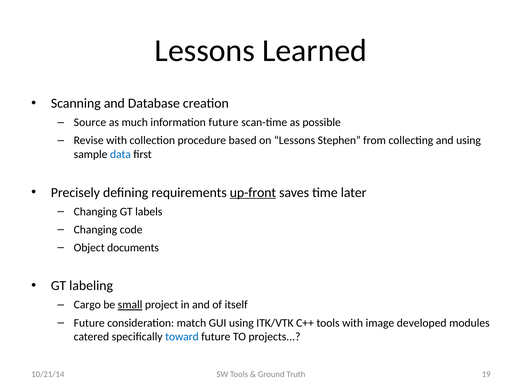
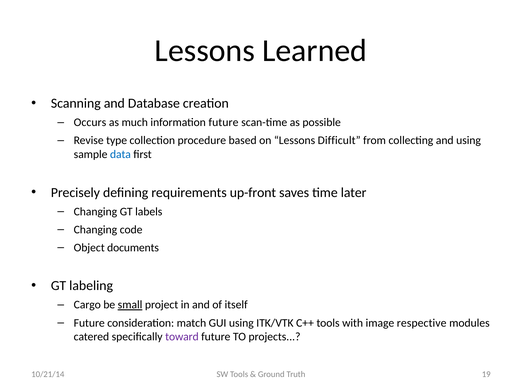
Source: Source -> Occurs
Revise with: with -> type
Stephen: Stephen -> Difficult
up-front underline: present -> none
developed: developed -> respective
toward colour: blue -> purple
